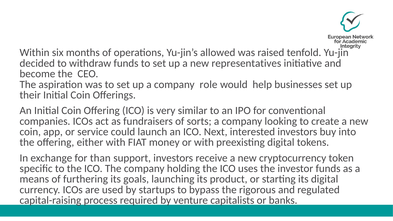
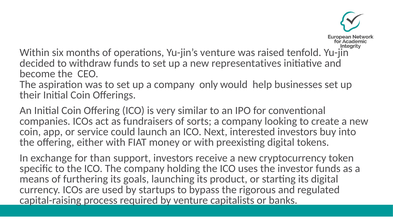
Yu-jin’s allowed: allowed -> venture
role: role -> only
